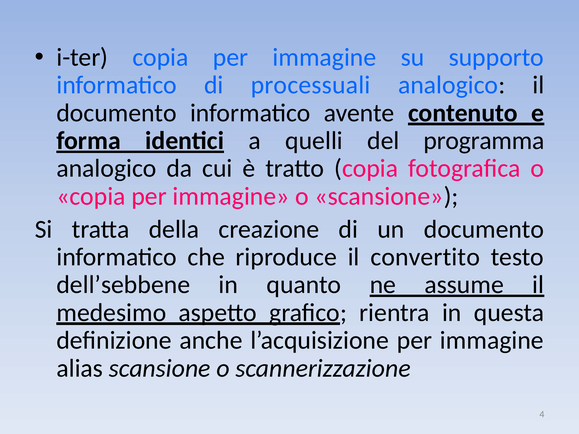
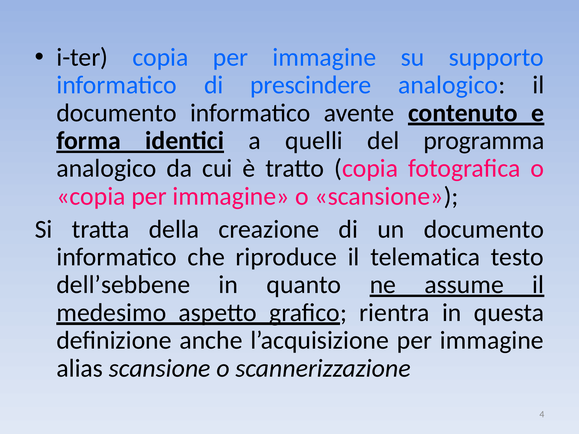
processuali: processuali -> prescindere
convertito: convertito -> telematica
